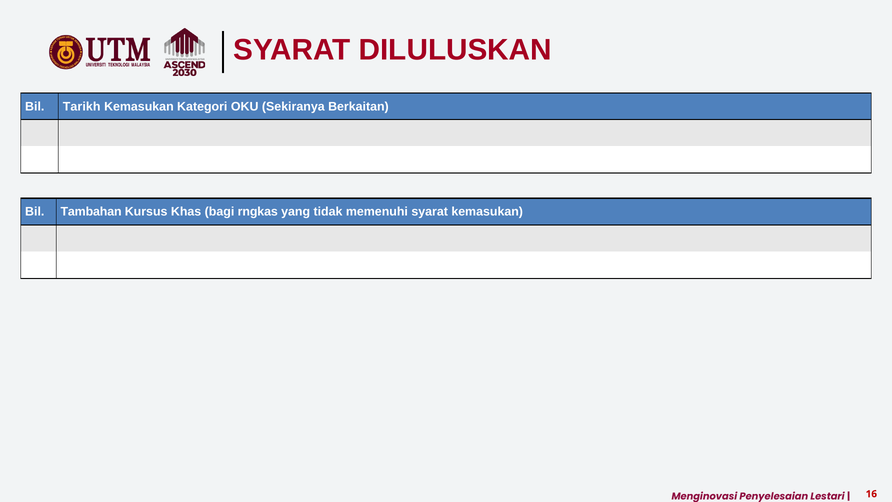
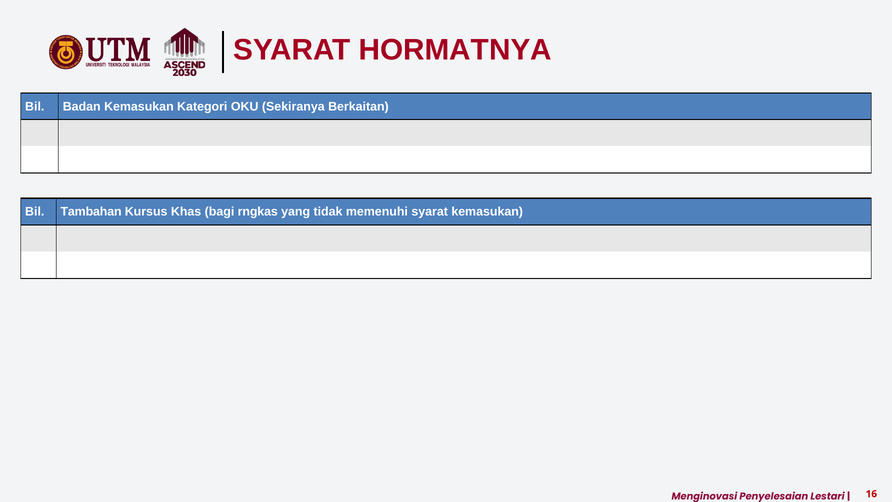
DILULUSKAN: DILULUSKAN -> HORMATNYA
Tarikh: Tarikh -> Badan
